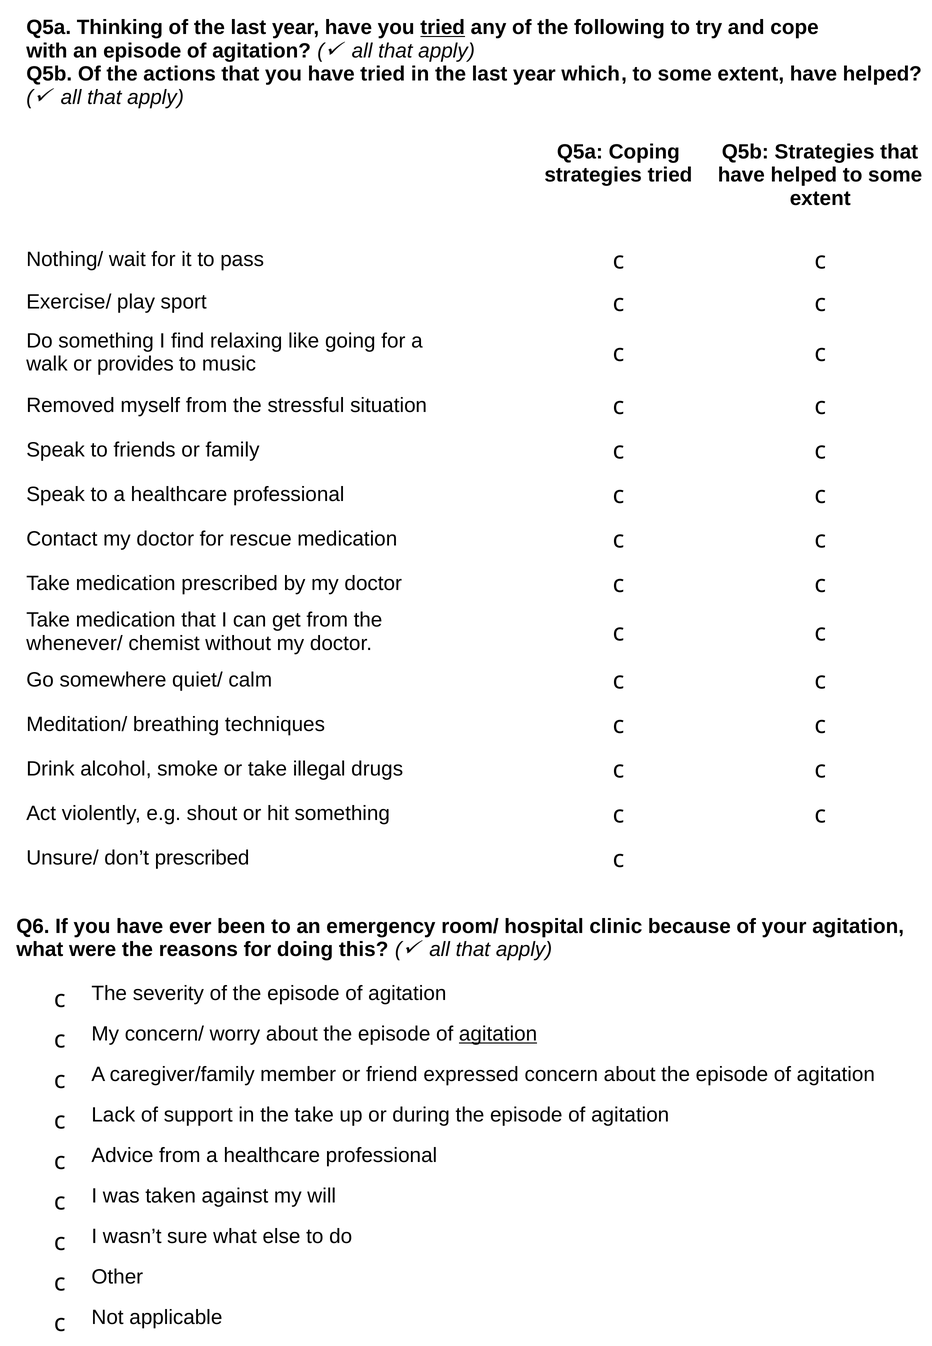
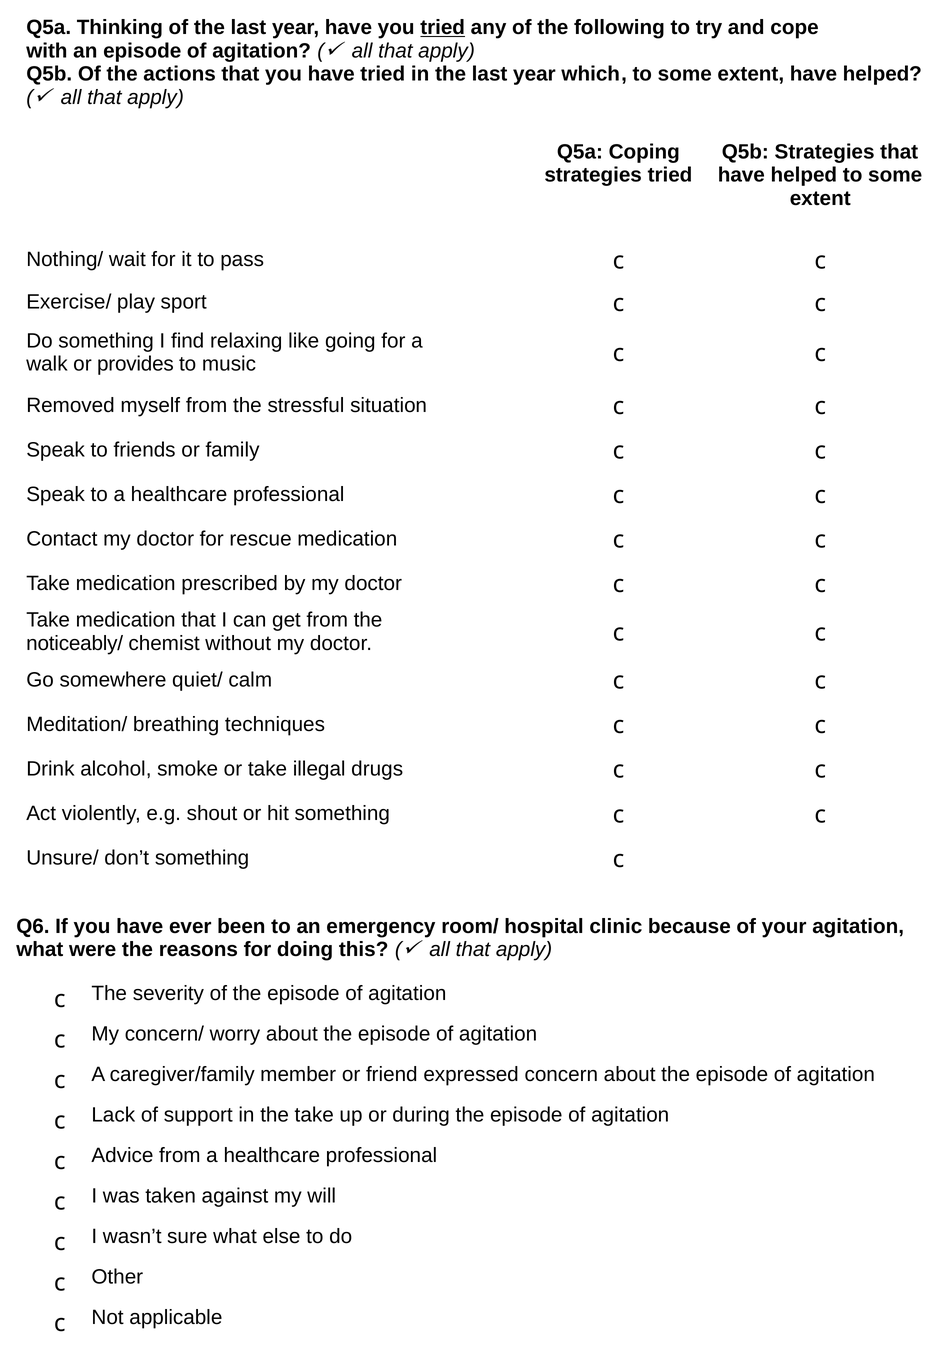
whenever/: whenever/ -> noticeably/
don’t prescribed: prescribed -> something
agitation at (498, 1034) underline: present -> none
